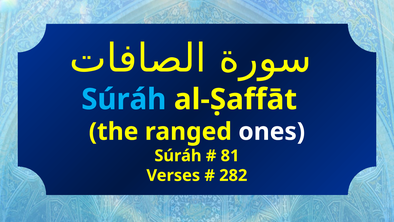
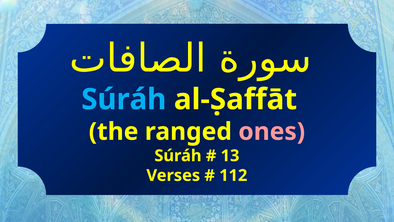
ones colour: white -> pink
81: 81 -> 13
282: 282 -> 112
